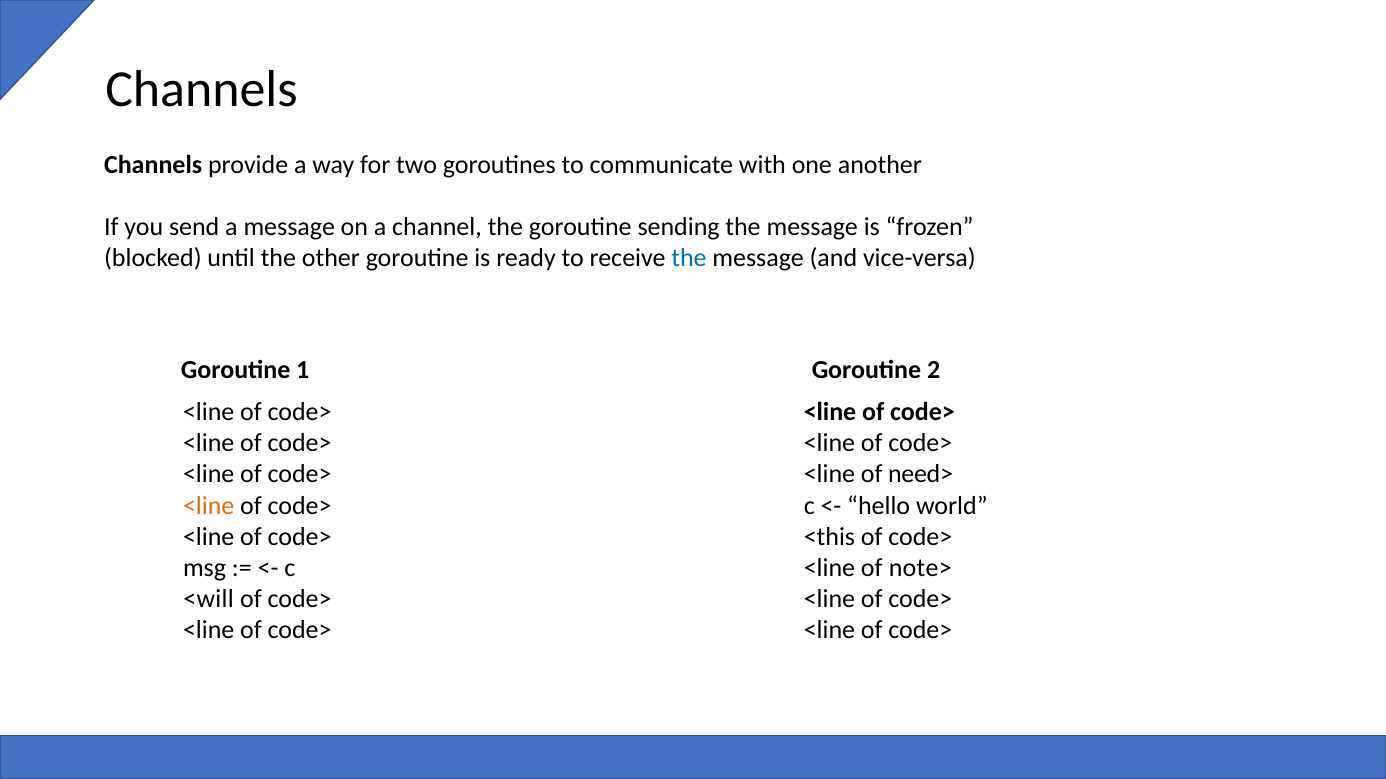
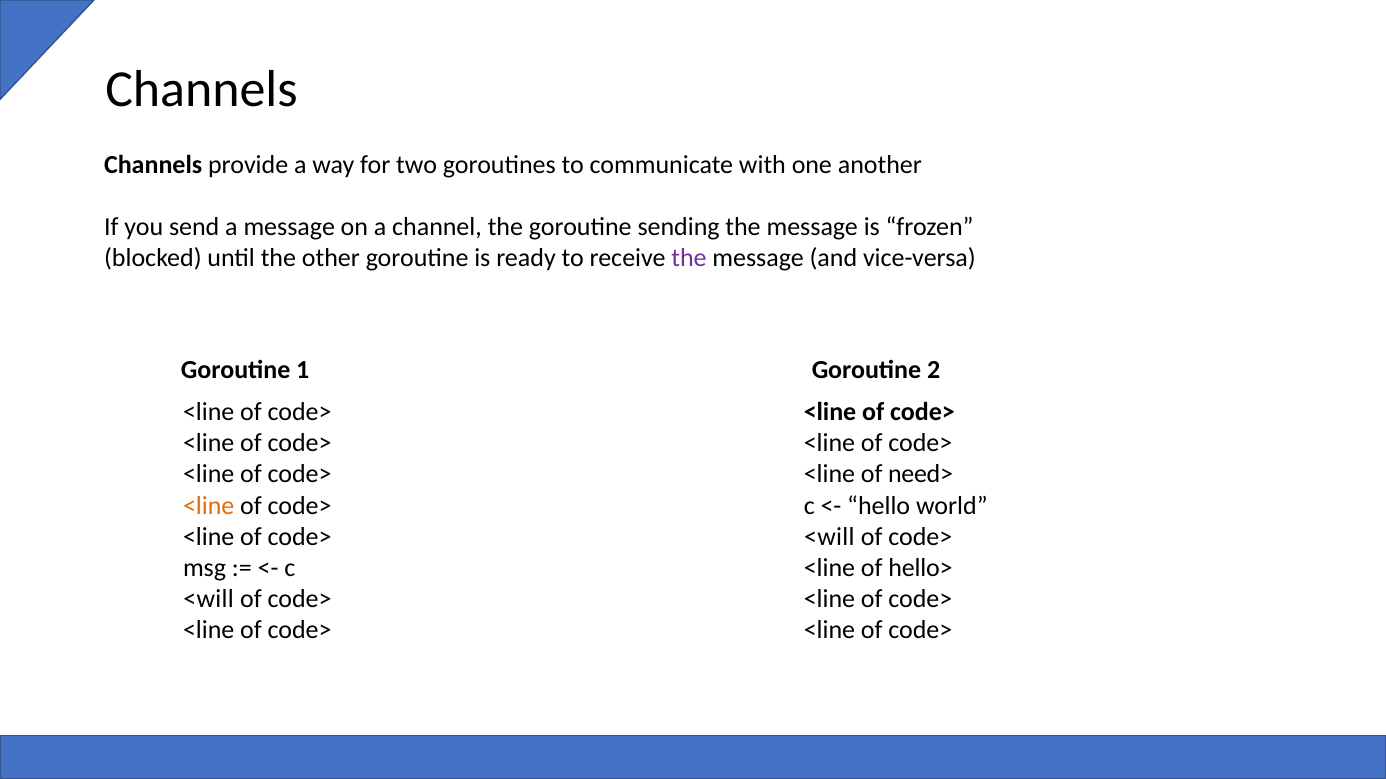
the at (689, 258) colour: blue -> purple
<this at (829, 537): <this -> <will
note>: note> -> hello>
